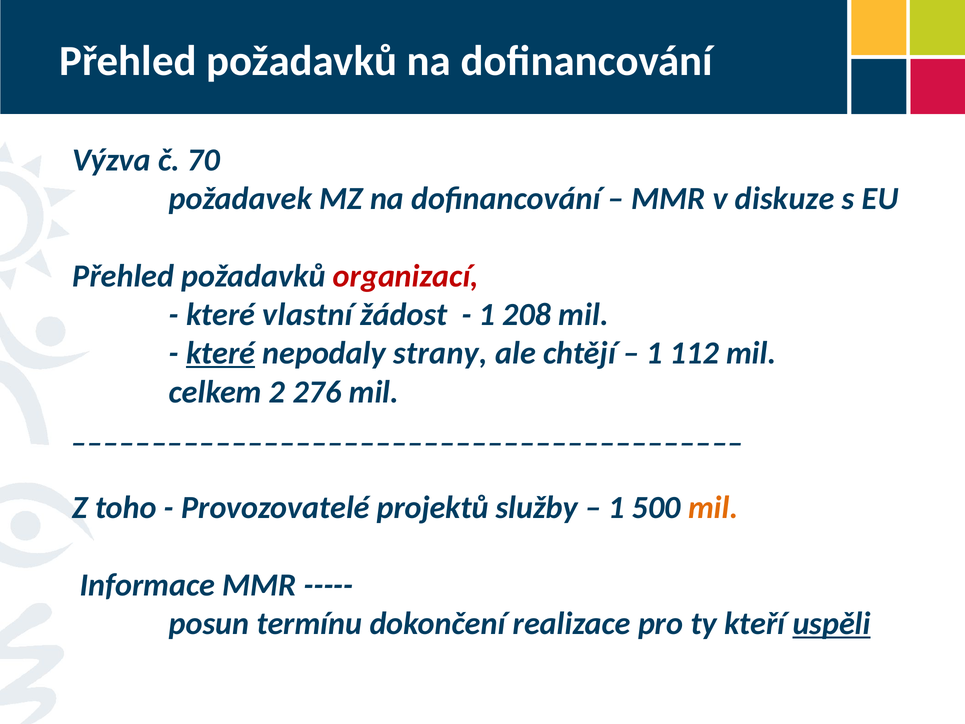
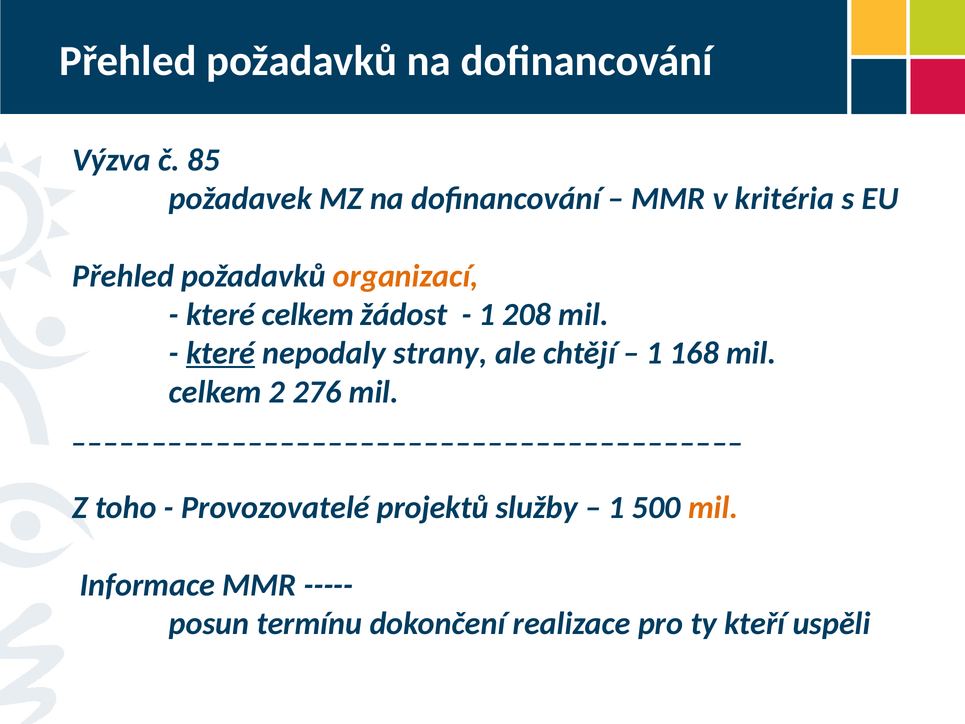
70: 70 -> 85
diskuze: diskuze -> kritéria
organizací colour: red -> orange
které vlastní: vlastní -> celkem
112: 112 -> 168
uspěli underline: present -> none
